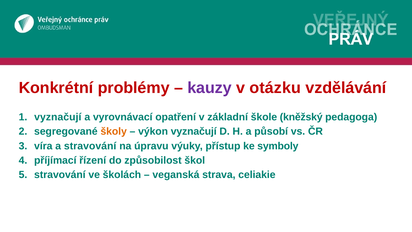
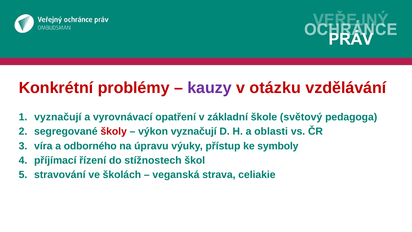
kněžský: kněžský -> světový
školy colour: orange -> red
působí: působí -> oblasti
a stravování: stravování -> odborného
způsobilost: způsobilost -> stížnostech
